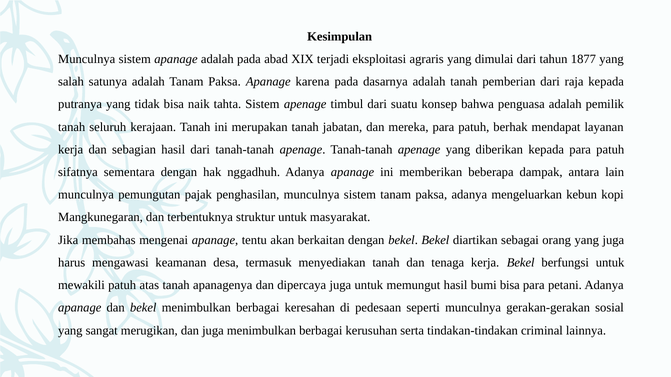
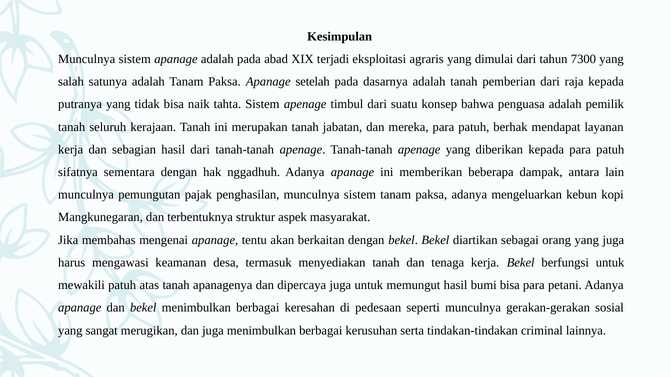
1877: 1877 -> 7300
karena: karena -> setelah
struktur untuk: untuk -> aspek
